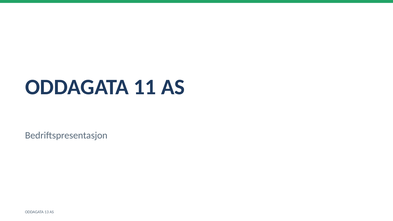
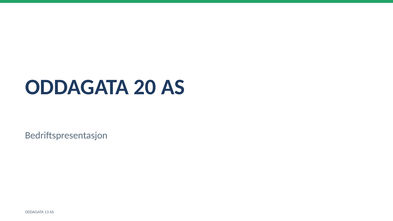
11: 11 -> 20
